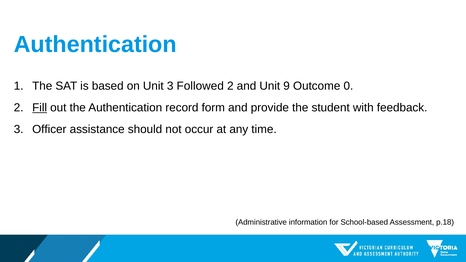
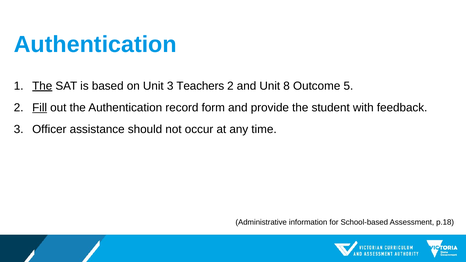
The at (42, 86) underline: none -> present
Followed: Followed -> Teachers
9: 9 -> 8
0: 0 -> 5
